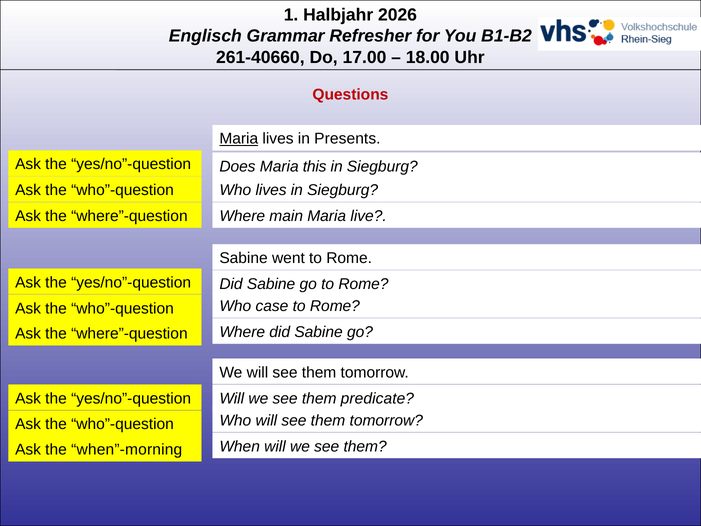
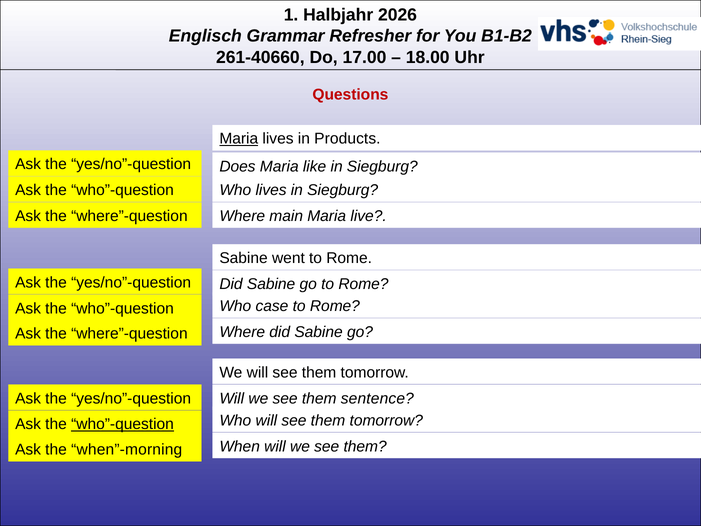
Presents: Presents -> Products
this: this -> like
predicate: predicate -> sentence
who”-question at (123, 424) underline: none -> present
